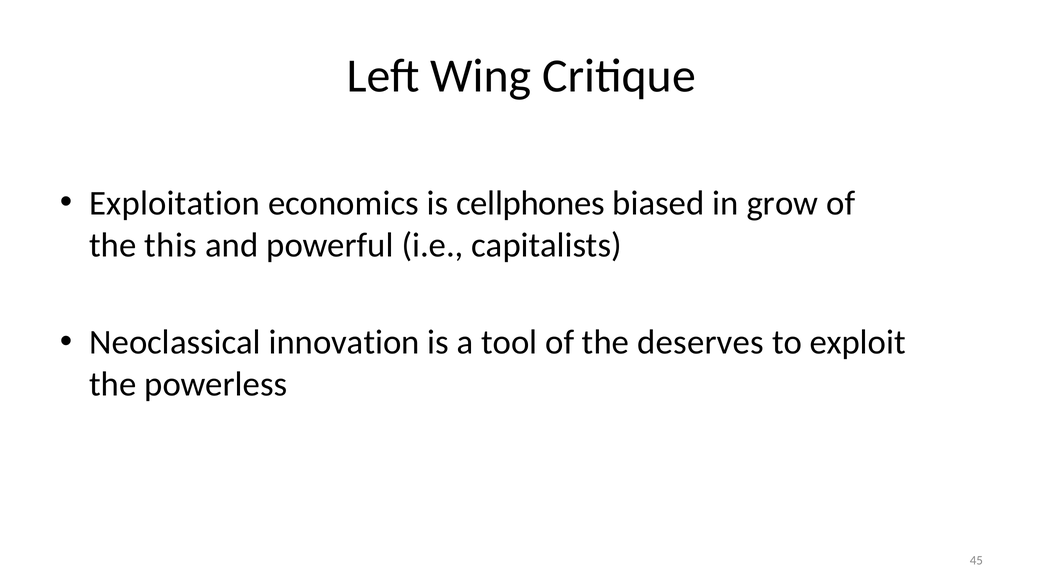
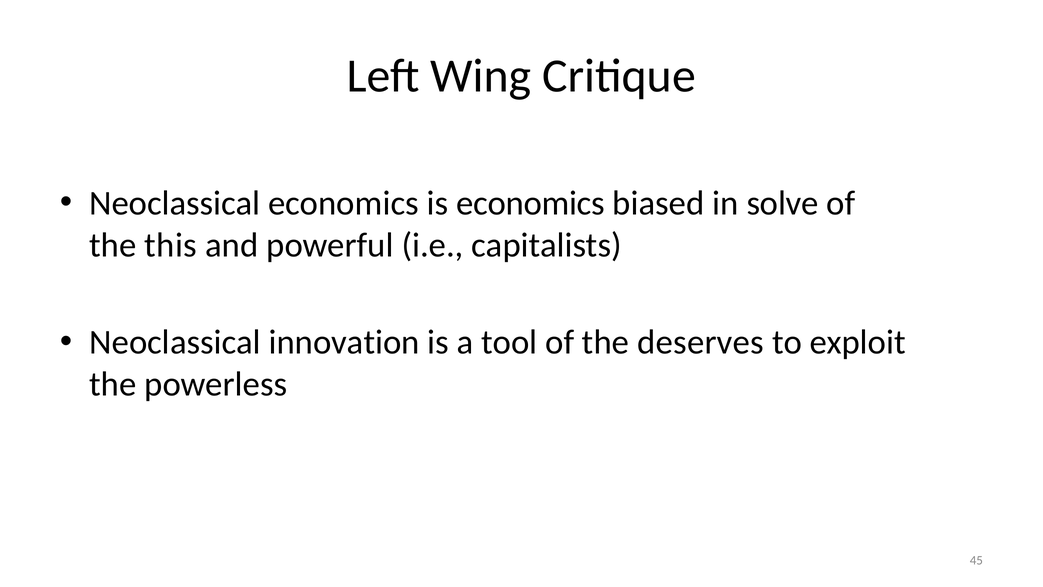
Exploitation at (175, 203): Exploitation -> Neoclassical
is cellphones: cellphones -> economics
grow: grow -> solve
